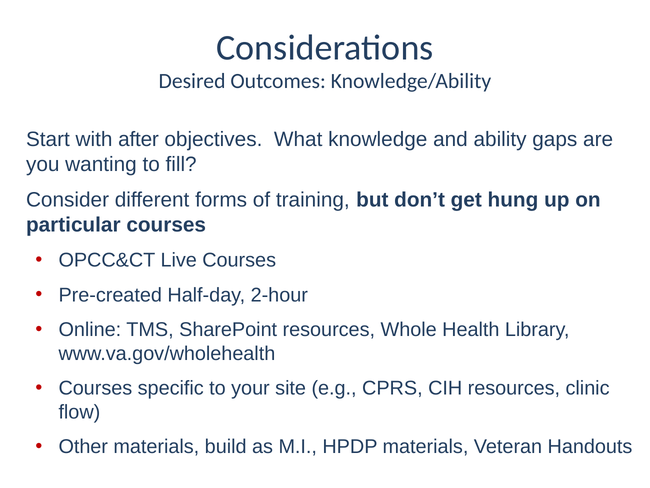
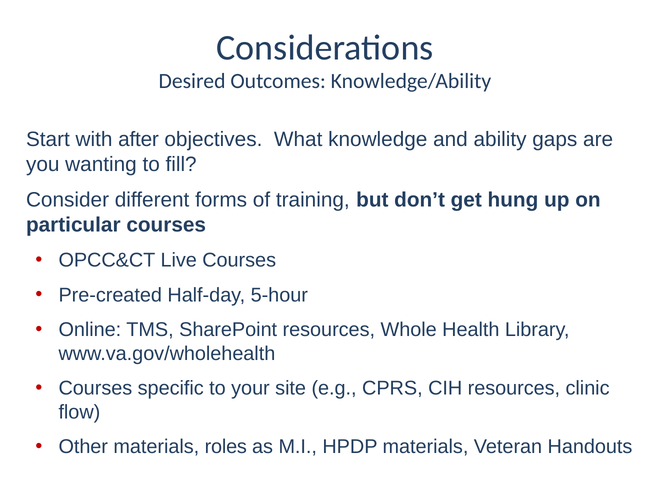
2-hour: 2-hour -> 5-hour
build: build -> roles
